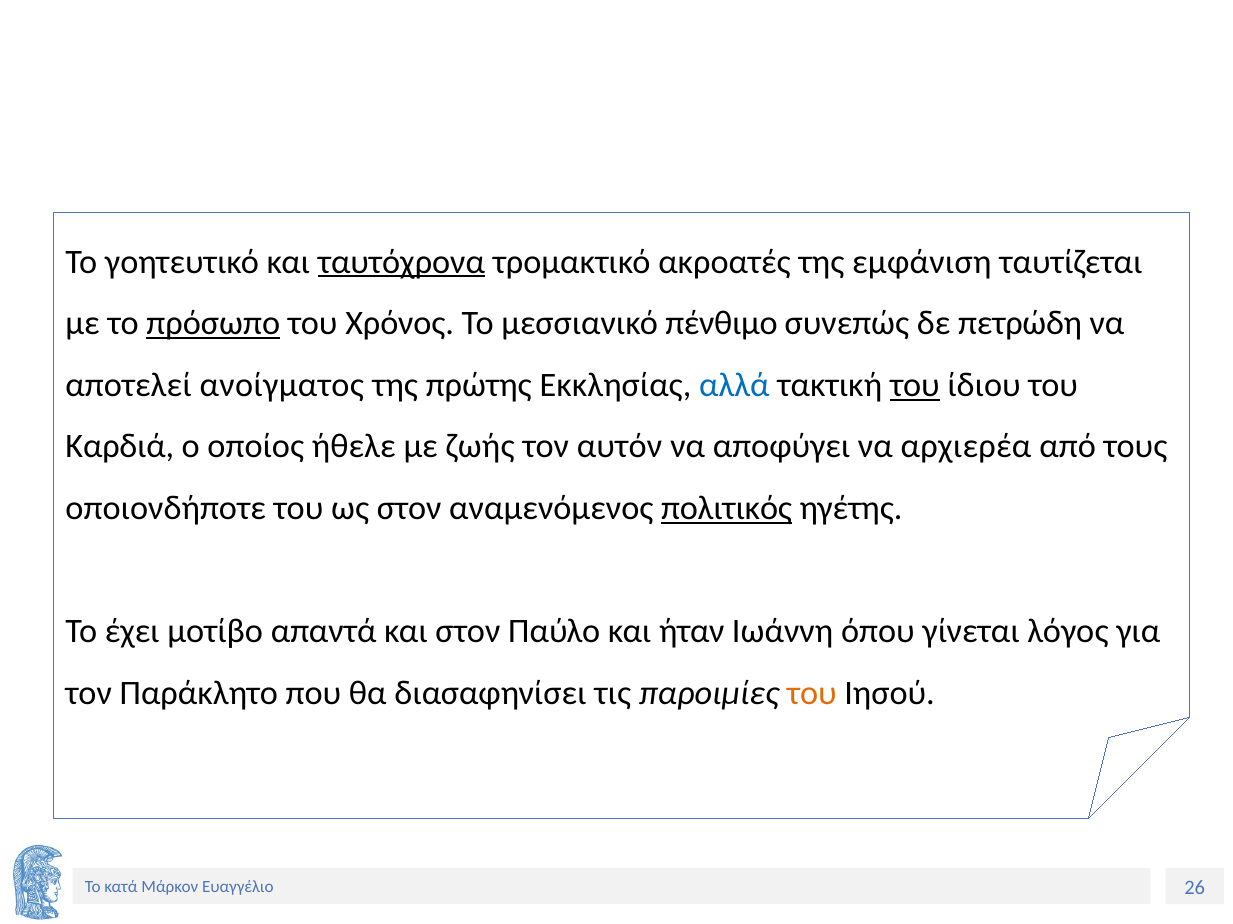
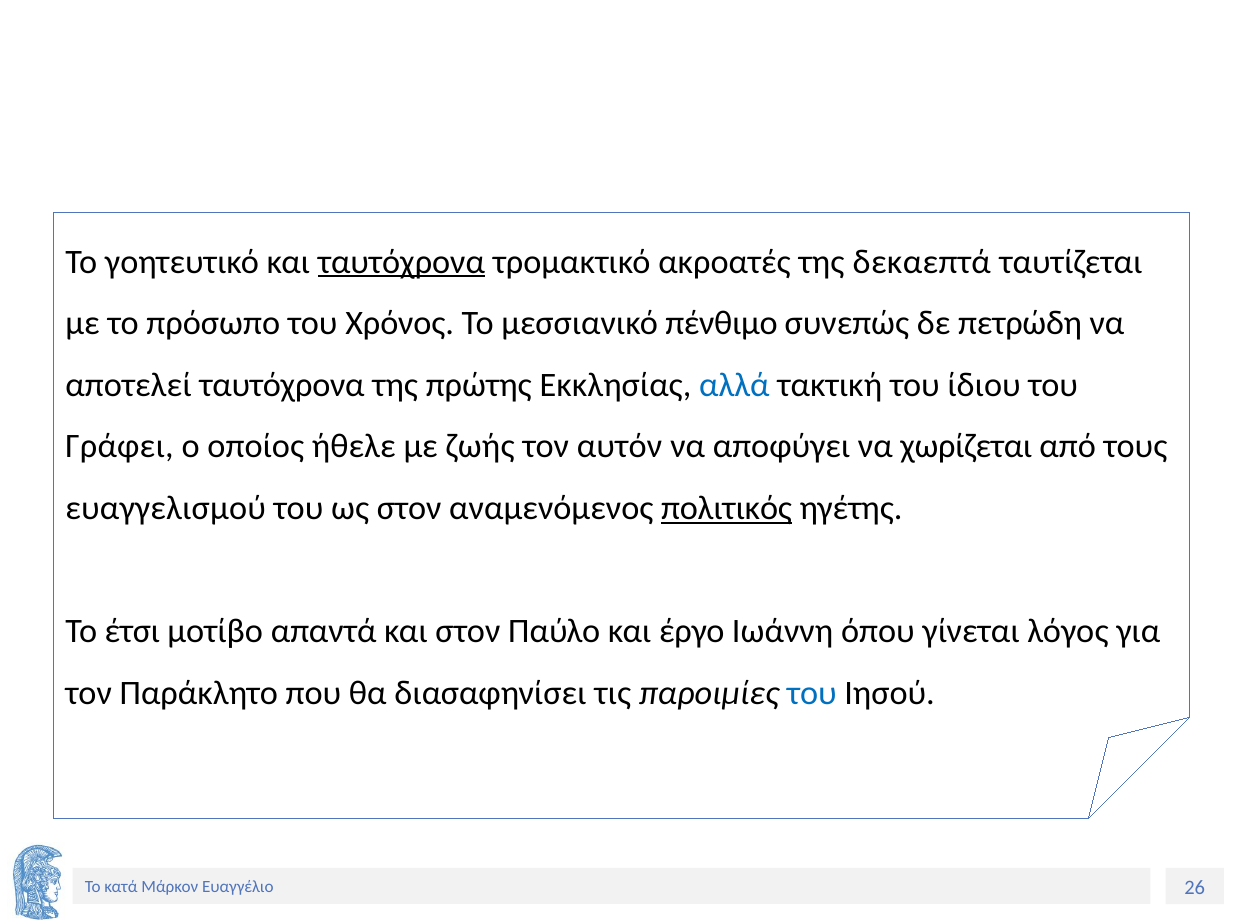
εμφάνιση: εμφάνιση -> δεκαεπτά
πρόσωπο underline: present -> none
αποτελεί ανοίγματος: ανοίγματος -> ταυτόχρονα
του at (915, 385) underline: present -> none
Καρδιά: Καρδιά -> Γράφει
αρχιερέα: αρχιερέα -> χωρίζεται
οποιονδήποτε: οποιονδήποτε -> ευαγγελισμού
έχει: έχει -> έτσι
ήταν: ήταν -> έργο
του at (812, 693) colour: orange -> blue
